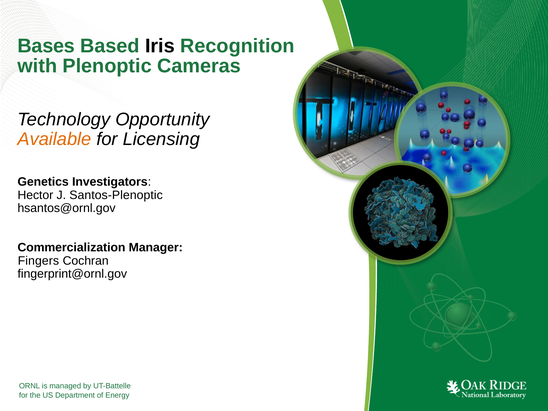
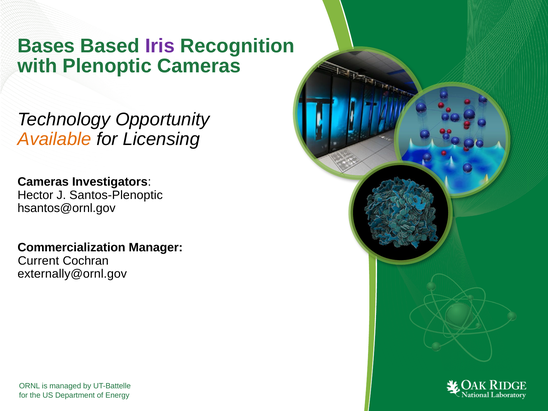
Iris colour: black -> purple
Genetics at (43, 182): Genetics -> Cameras
Fingers: Fingers -> Current
fingerprint@ornl.gov: fingerprint@ornl.gov -> externally@ornl.gov
